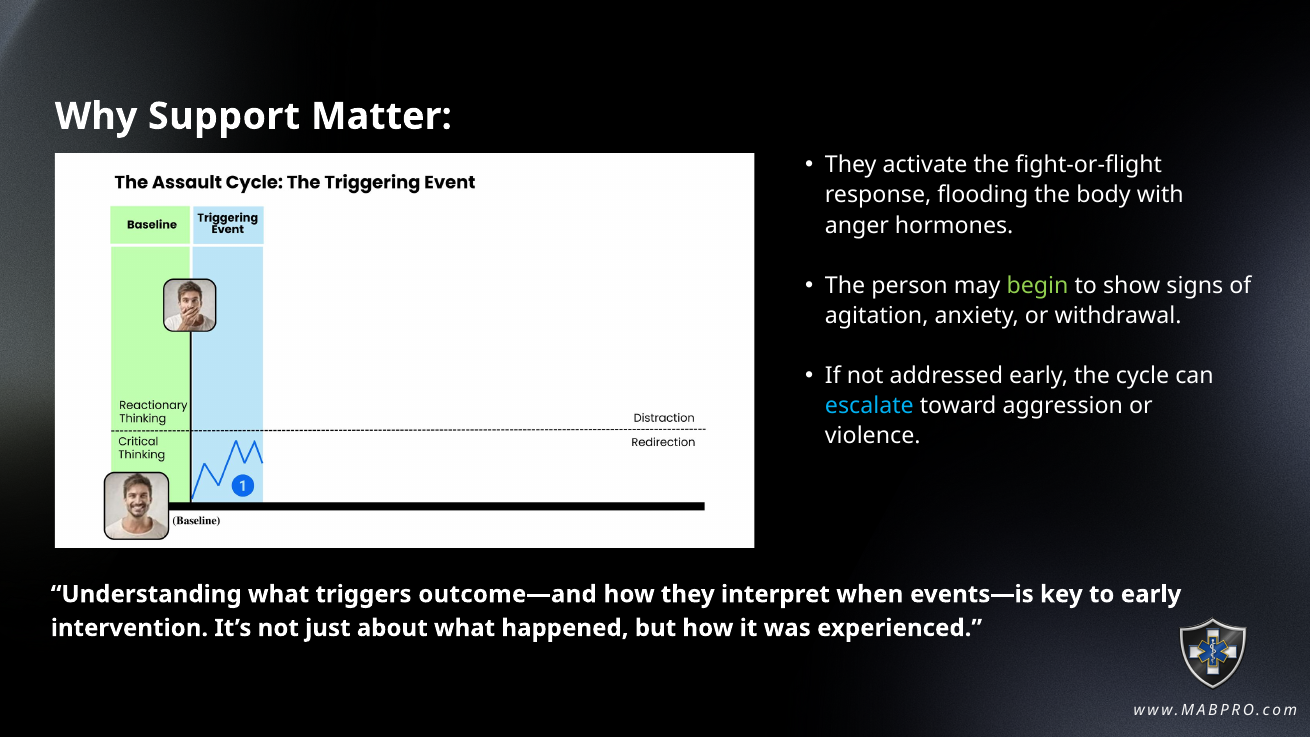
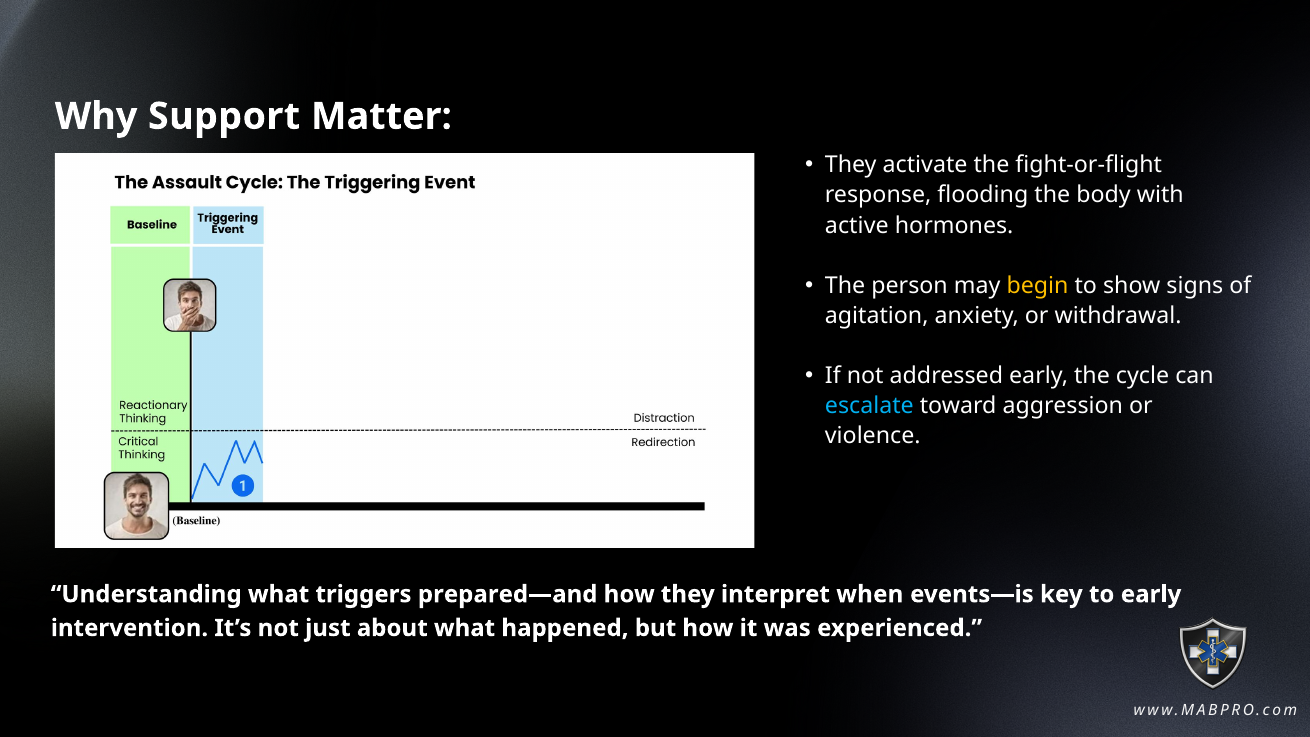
anger: anger -> active
begin colour: light green -> yellow
outcome—and: outcome—and -> prepared—and
